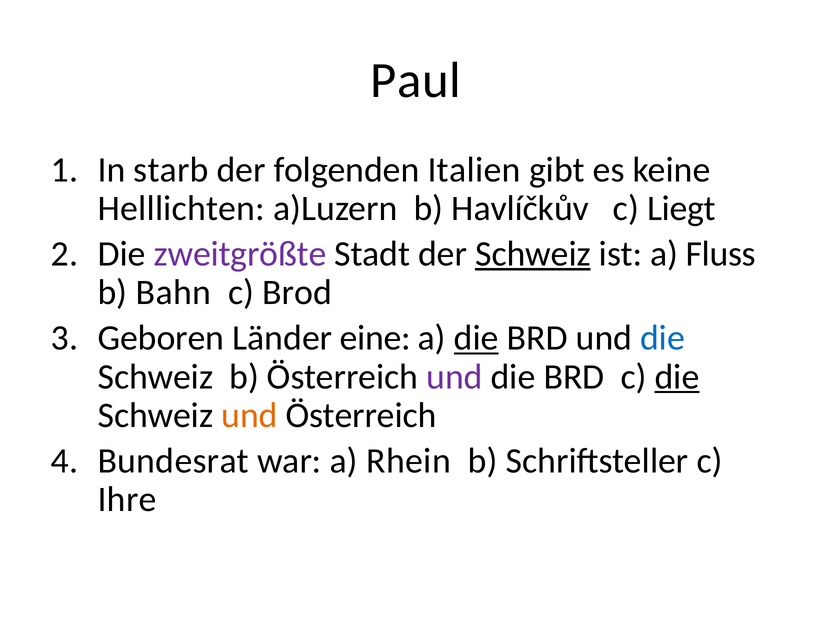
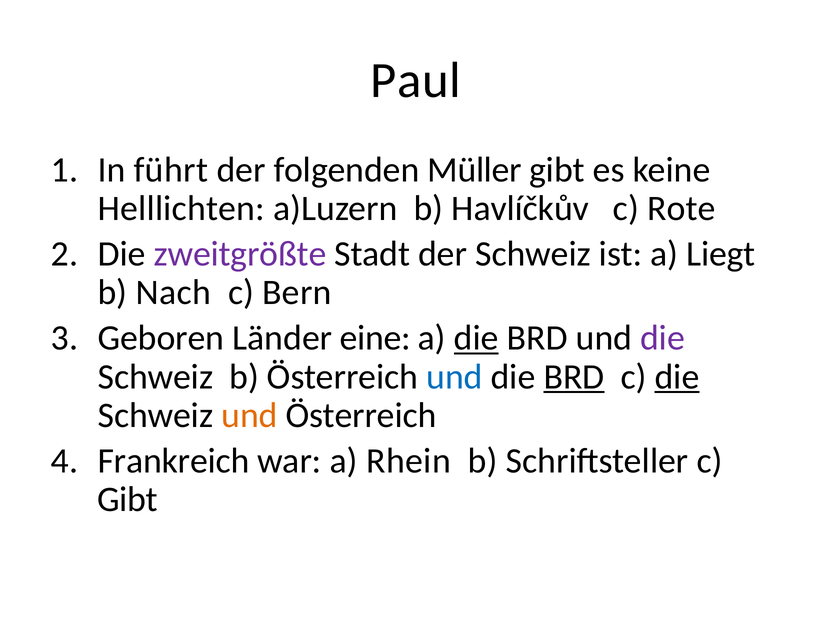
starb: starb -> führt
Italien: Italien -> Müller
Liegt: Liegt -> Rote
Schweiz at (533, 254) underline: present -> none
Fluss: Fluss -> Liegt
Bahn: Bahn -> Nach
Brod: Brod -> Bern
die at (663, 338) colour: blue -> purple
und at (454, 377) colour: purple -> blue
BRD at (574, 377) underline: none -> present
Bundesrat: Bundesrat -> Frankreich
Ihre at (127, 499): Ihre -> Gibt
